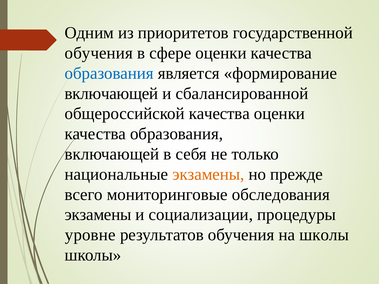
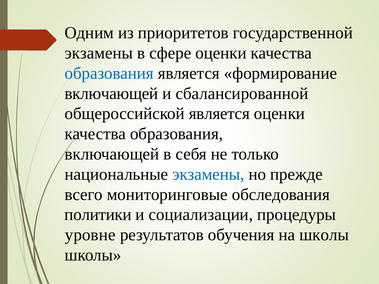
обучения at (99, 53): обучения -> экзамены
общероссийской качества: качества -> является
экзамены at (208, 174) colour: orange -> blue
экзамены at (98, 215): экзамены -> политики
